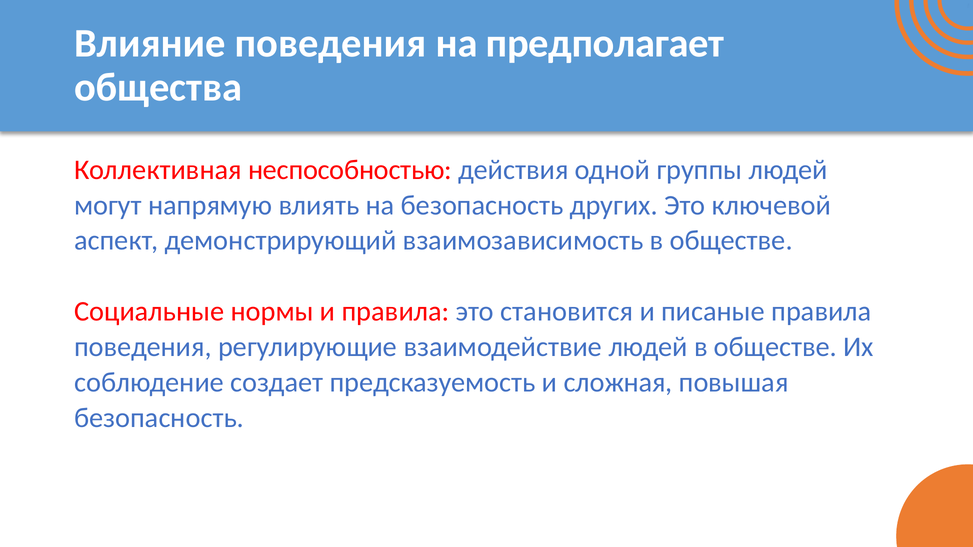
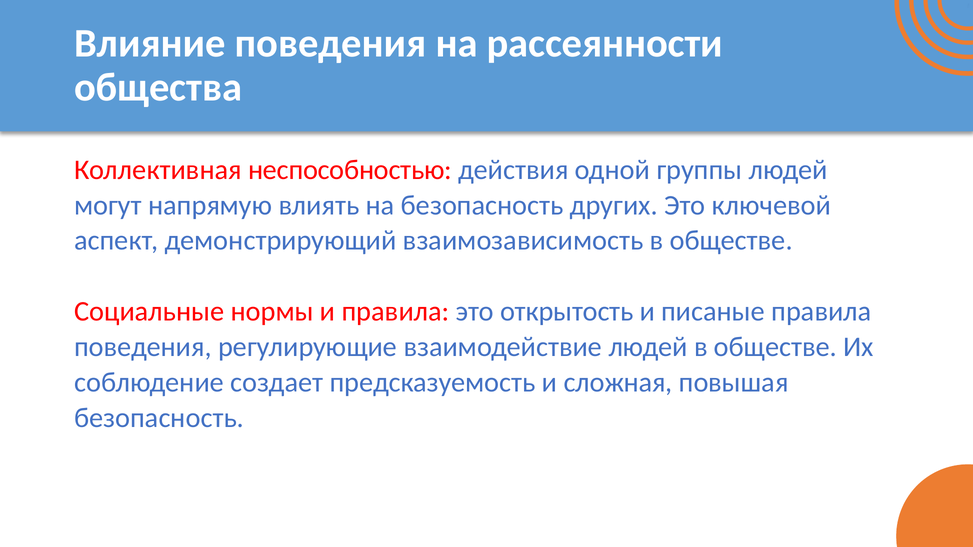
предполагает: предполагает -> рассеянности
становится: становится -> открытость
